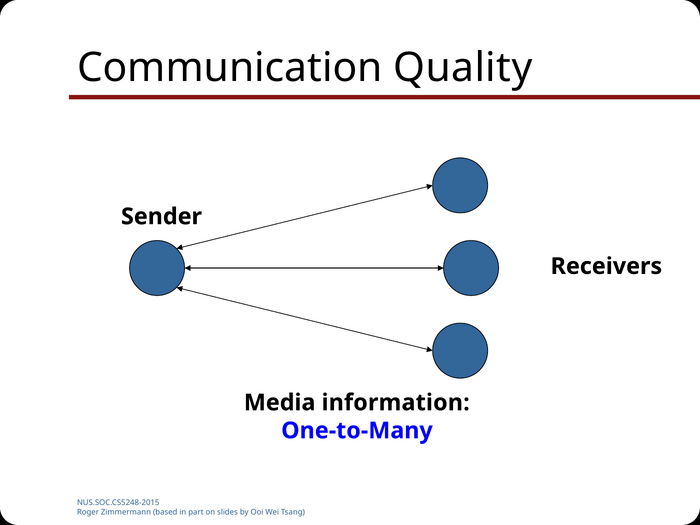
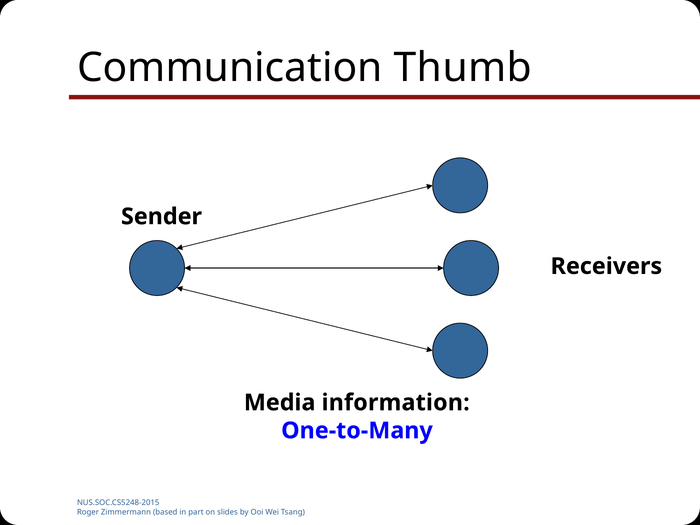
Quality: Quality -> Thumb
